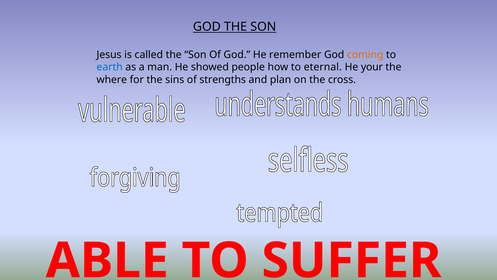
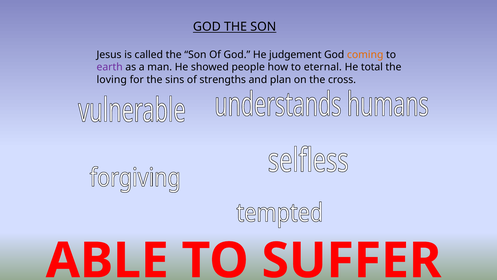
remember: remember -> judgement
earth colour: blue -> purple
your: your -> total
where: where -> loving
